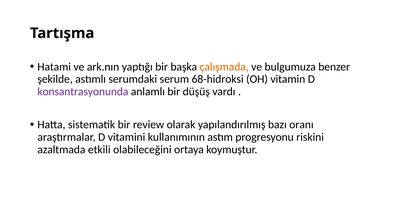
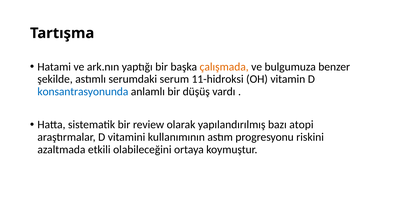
68-hidroksi: 68-hidroksi -> 11-hidroksi
konsantrasyonunda colour: purple -> blue
oranı: oranı -> atopi
